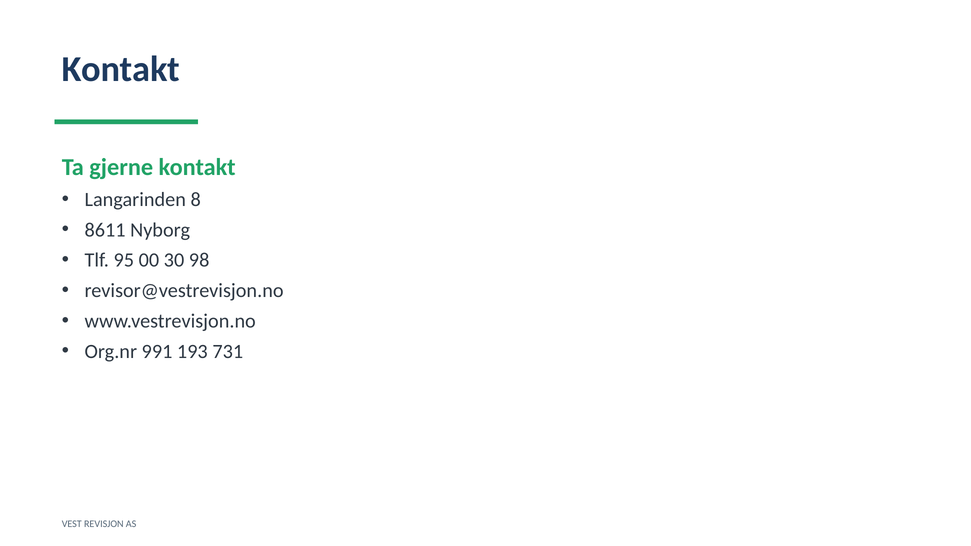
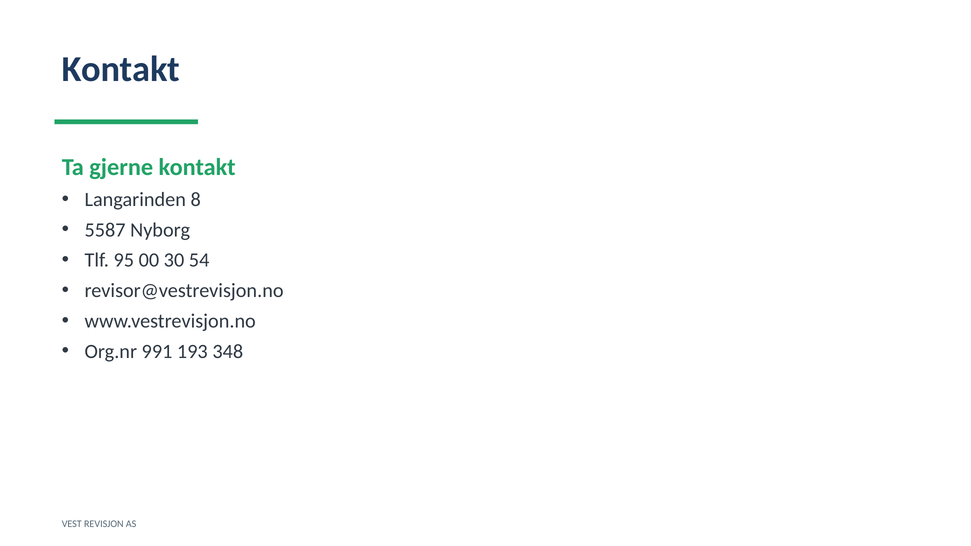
8611: 8611 -> 5587
98: 98 -> 54
731: 731 -> 348
